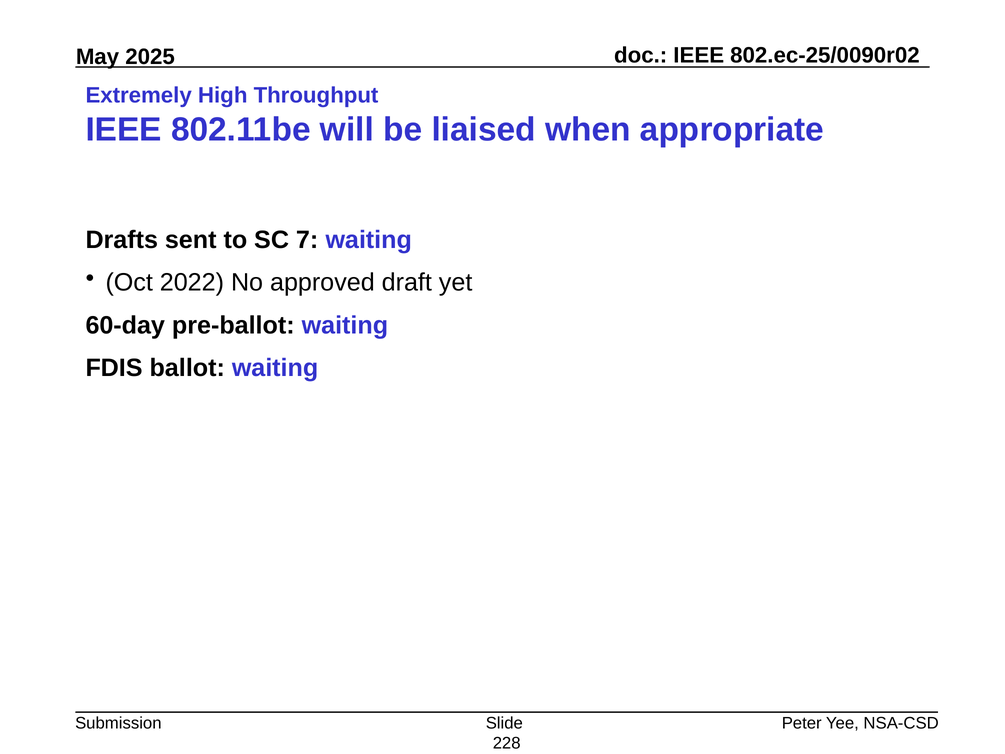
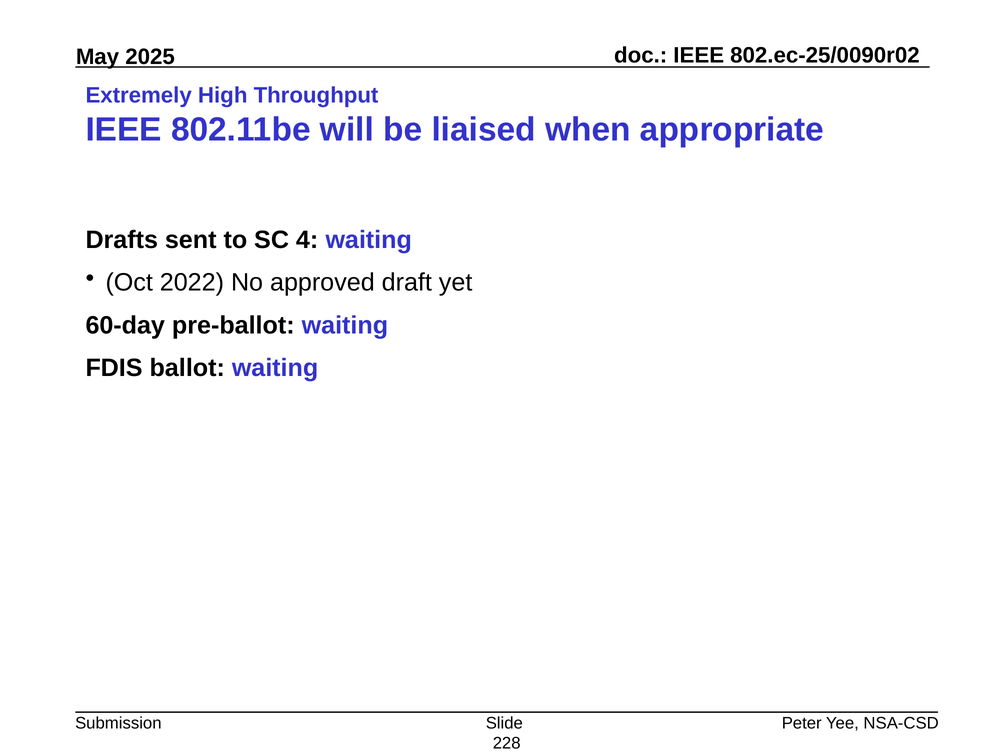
7: 7 -> 4
